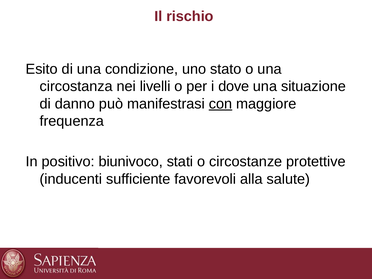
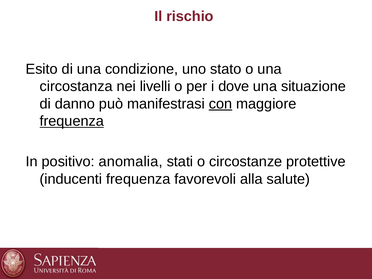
frequenza at (72, 121) underline: none -> present
biunivoco: biunivoco -> anomalia
inducenti sufficiente: sufficiente -> frequenza
